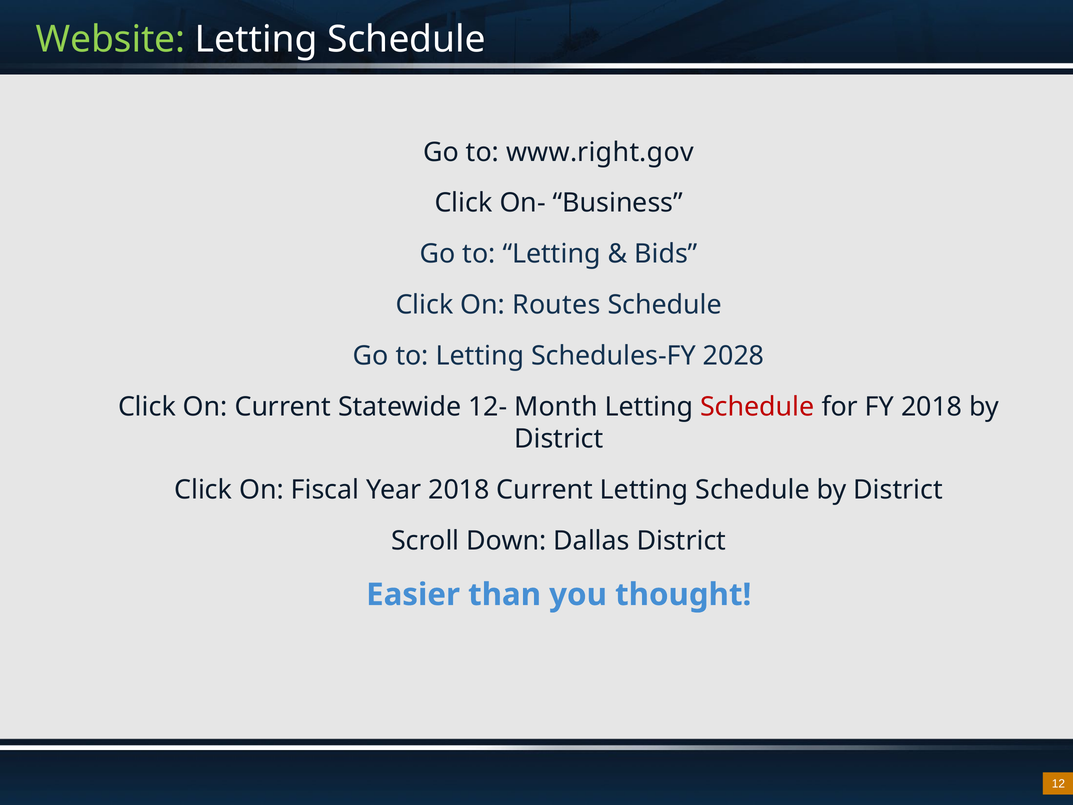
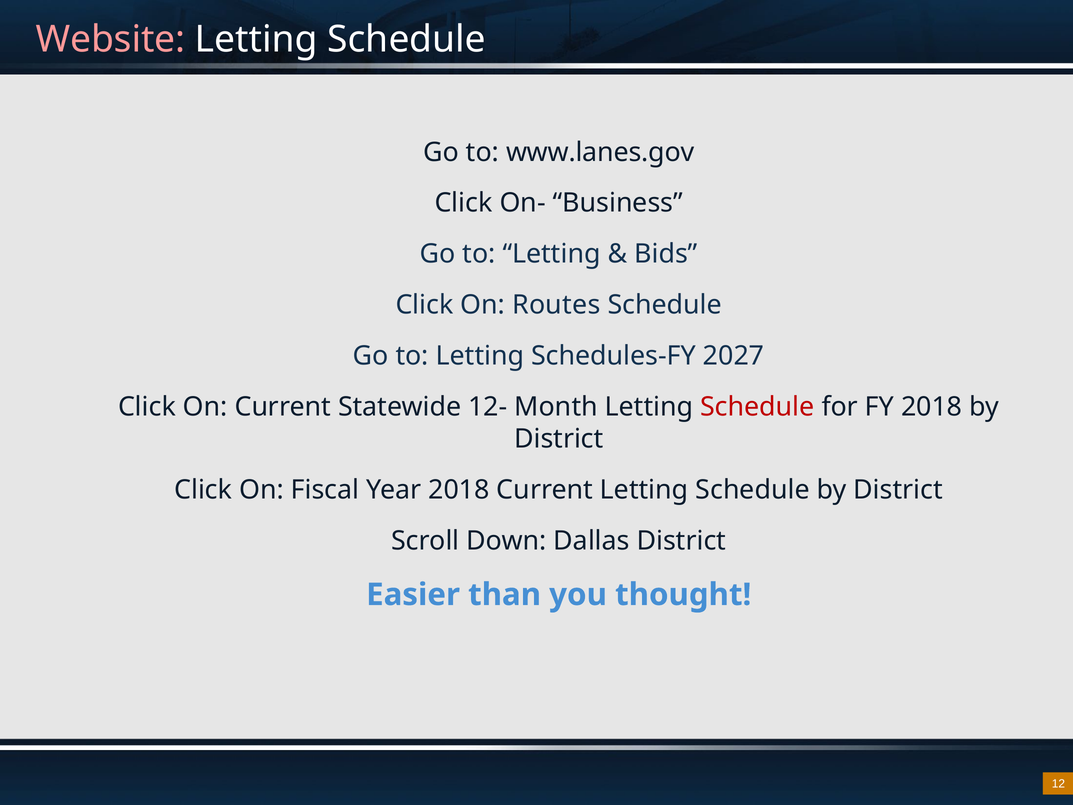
Website colour: light green -> pink
www.right.gov: www.right.gov -> www.lanes.gov
2028: 2028 -> 2027
